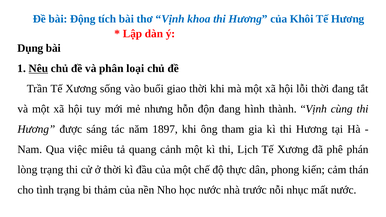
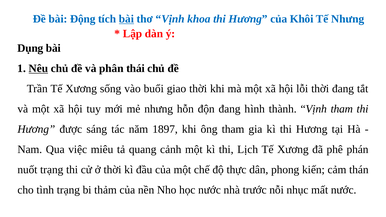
bài at (126, 19) underline: none -> present
Tế Hương: Hương -> Nhưng
loại: loại -> thái
Vịnh cùng: cùng -> tham
lòng: lòng -> nuốt
